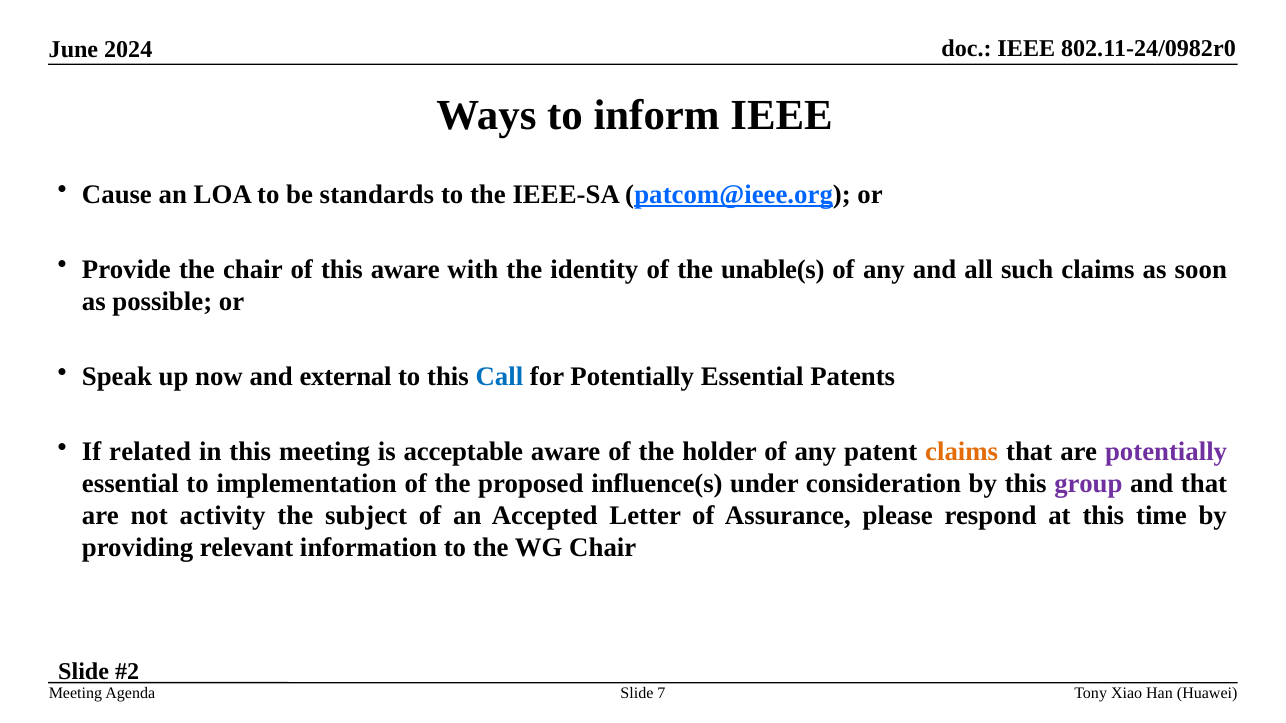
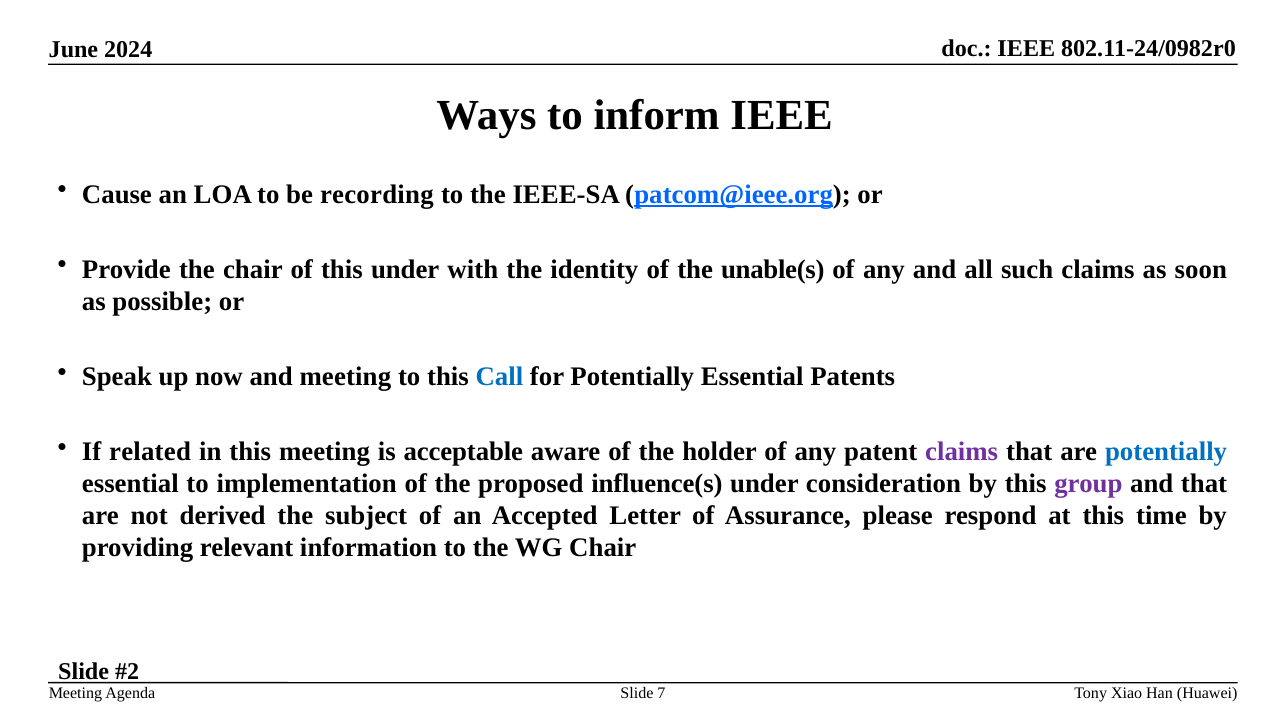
standards: standards -> recording
this aware: aware -> under
and external: external -> meeting
claims at (962, 452) colour: orange -> purple
potentially at (1166, 452) colour: purple -> blue
activity: activity -> derived
